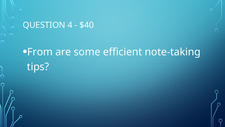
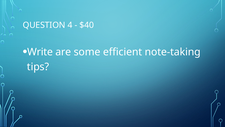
From: From -> Write
